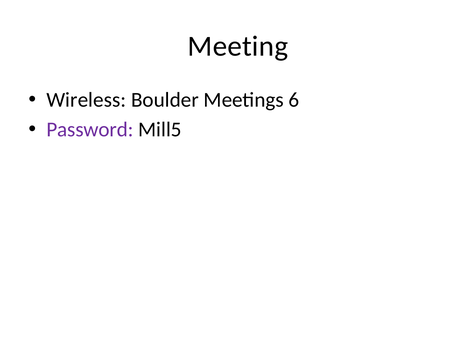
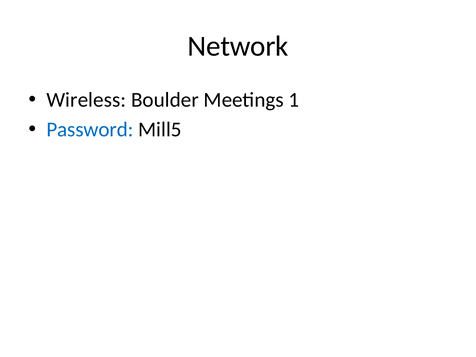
Meeting: Meeting -> Network
6: 6 -> 1
Password colour: purple -> blue
